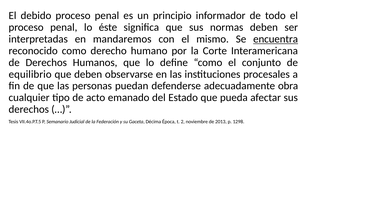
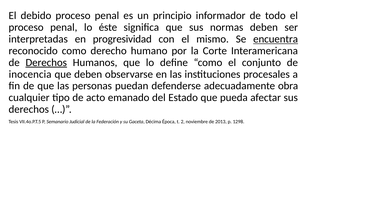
mandaremos: mandaremos -> progresividad
Derechos at (46, 63) underline: none -> present
equilibrio: equilibrio -> inocencia
